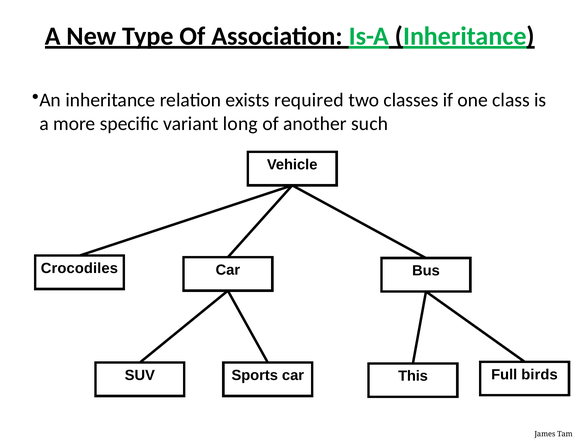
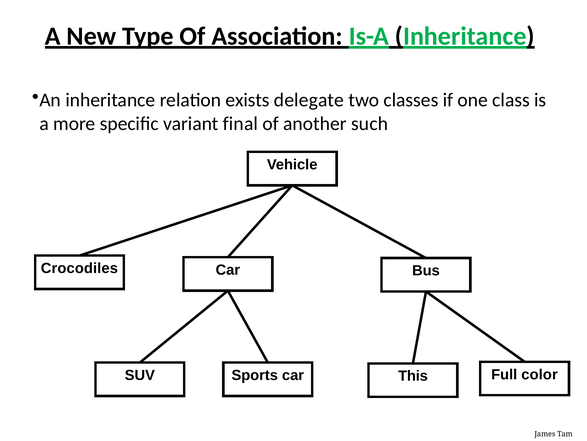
required: required -> delegate
long: long -> final
birds: birds -> color
